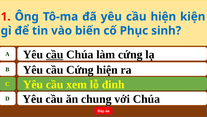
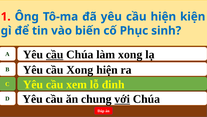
làm cứng: cứng -> xong
cầu Cứng: Cứng -> Xong
với underline: none -> present
